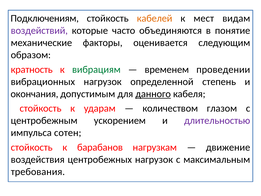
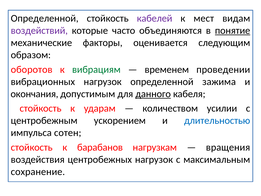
Подключениям at (45, 18): Подключениям -> Определенной
кабелей colour: orange -> purple
понятие underline: none -> present
кратность: кратность -> оборотов
степень: степень -> зажима
глазом: глазом -> усилии
длительностью colour: purple -> blue
движение: движение -> вращения
требования: требования -> сохранение
